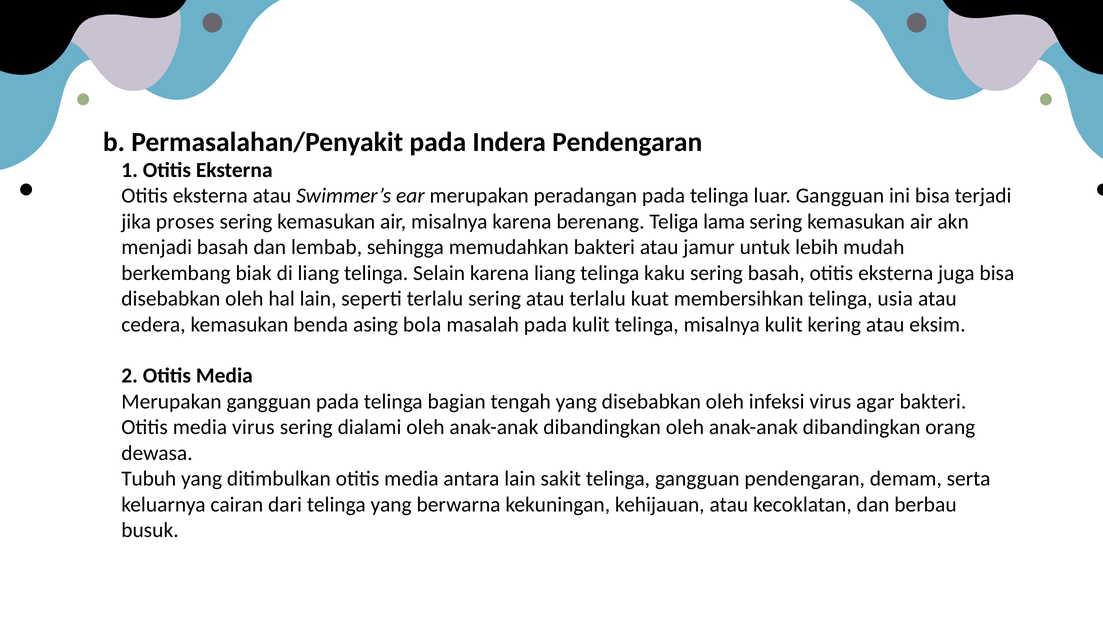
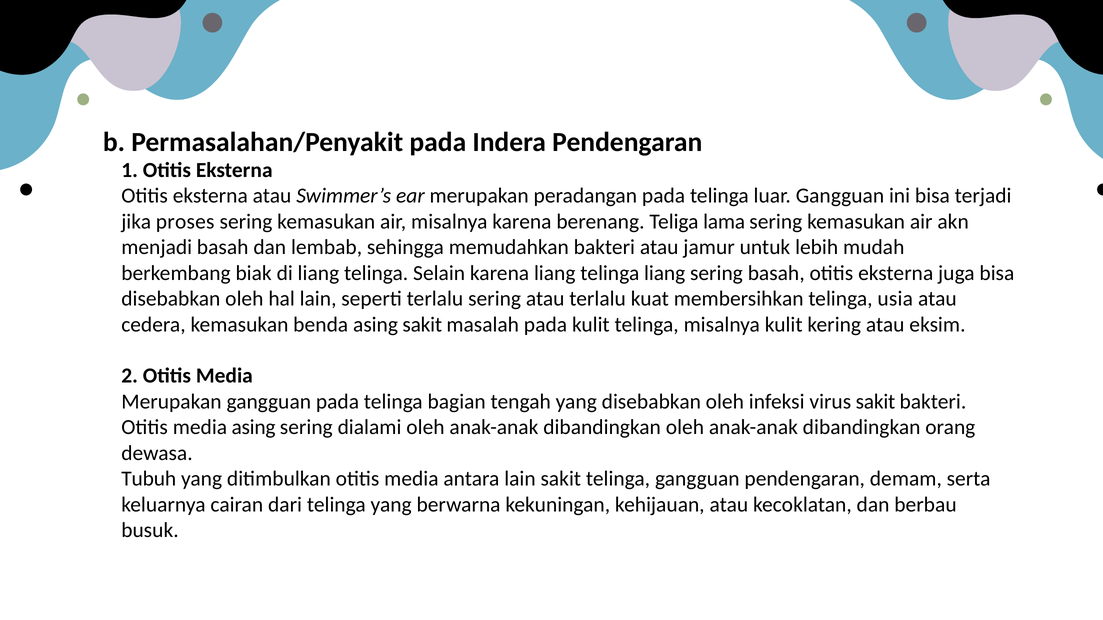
telinga kaku: kaku -> liang
asing bola: bola -> sakit
virus agar: agar -> sakit
media virus: virus -> asing
